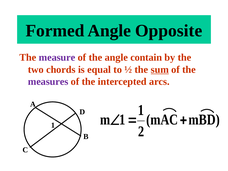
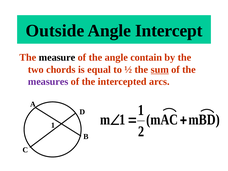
Formed: Formed -> Outside
Opposite: Opposite -> Intercept
measure colour: purple -> black
